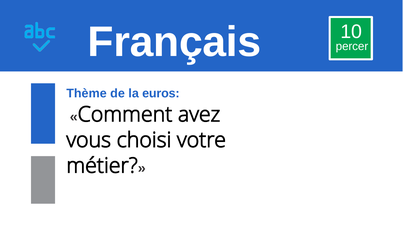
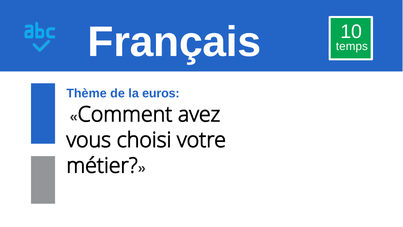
percer: percer -> temps
